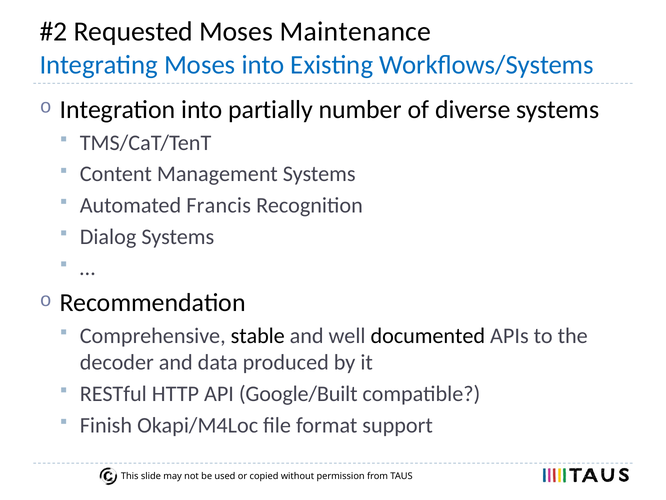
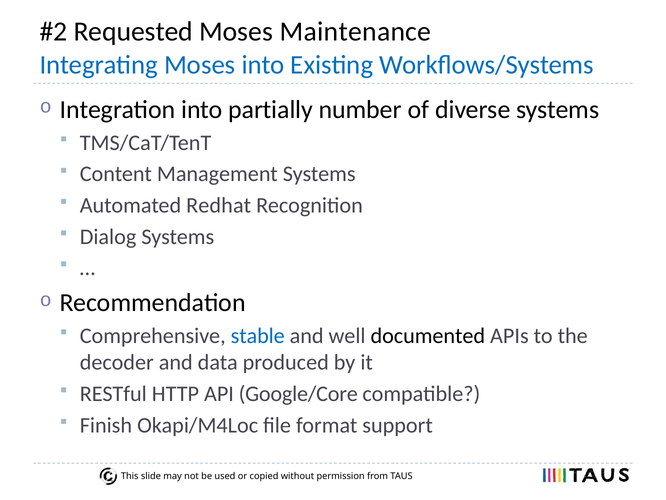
Francis: Francis -> Redhat
stable colour: black -> blue
Google/Built: Google/Built -> Google/Core
